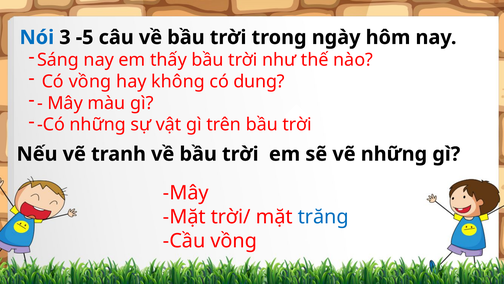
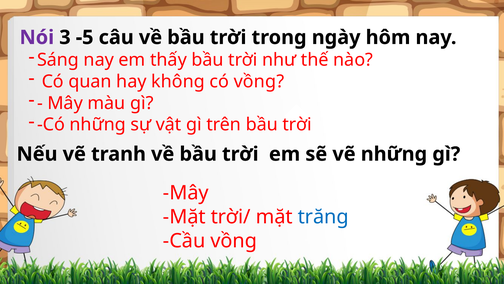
Nói colour: blue -> purple
Có vồng: vồng -> quan
có dung: dung -> vồng
